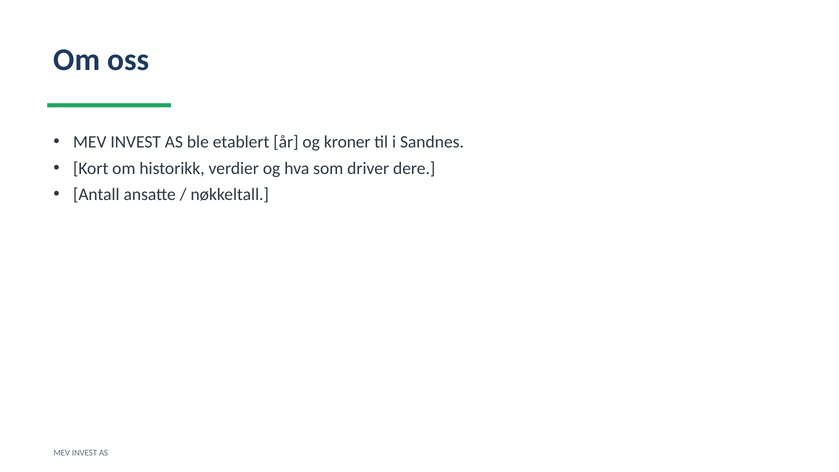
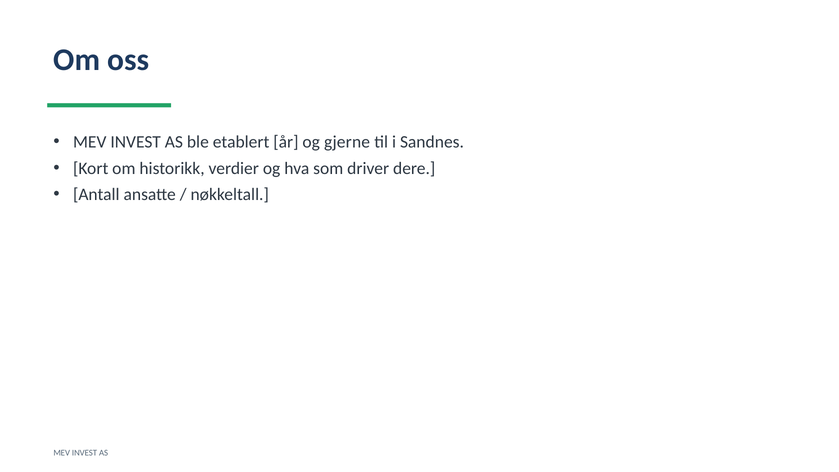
kroner: kroner -> gjerne
